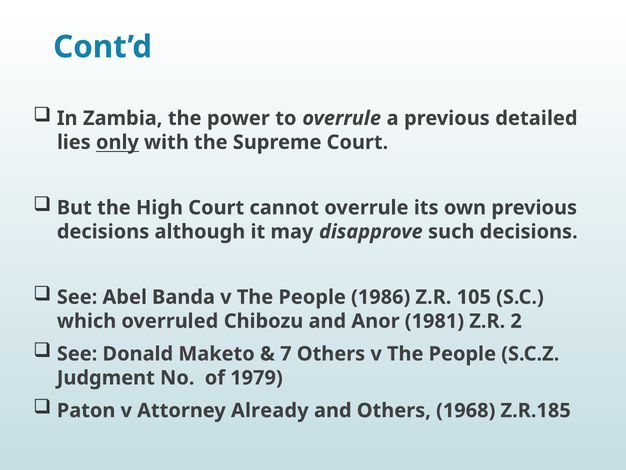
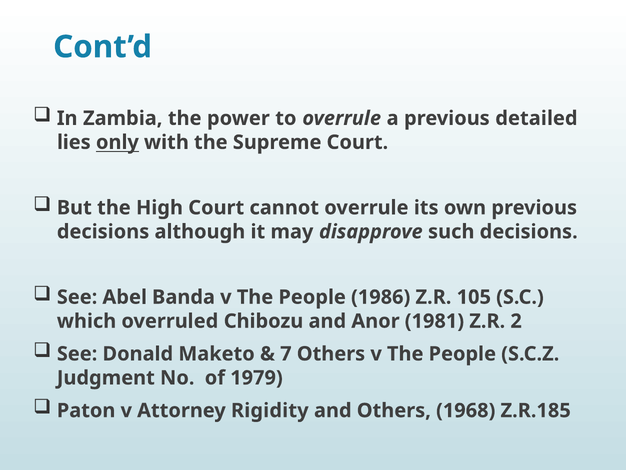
Already: Already -> Rigidity
